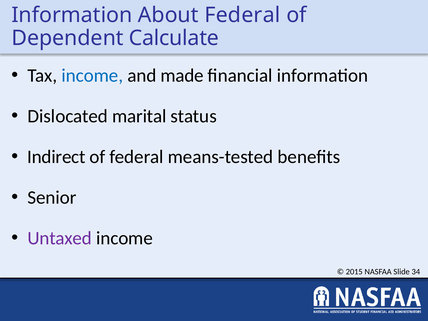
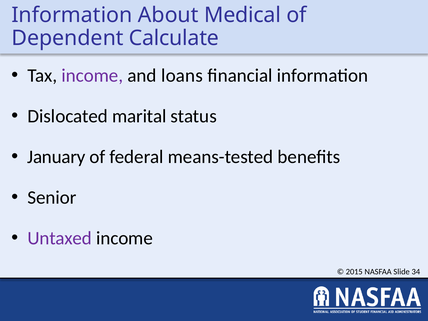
About Federal: Federal -> Medical
income at (92, 76) colour: blue -> purple
made: made -> loans
Indirect: Indirect -> January
